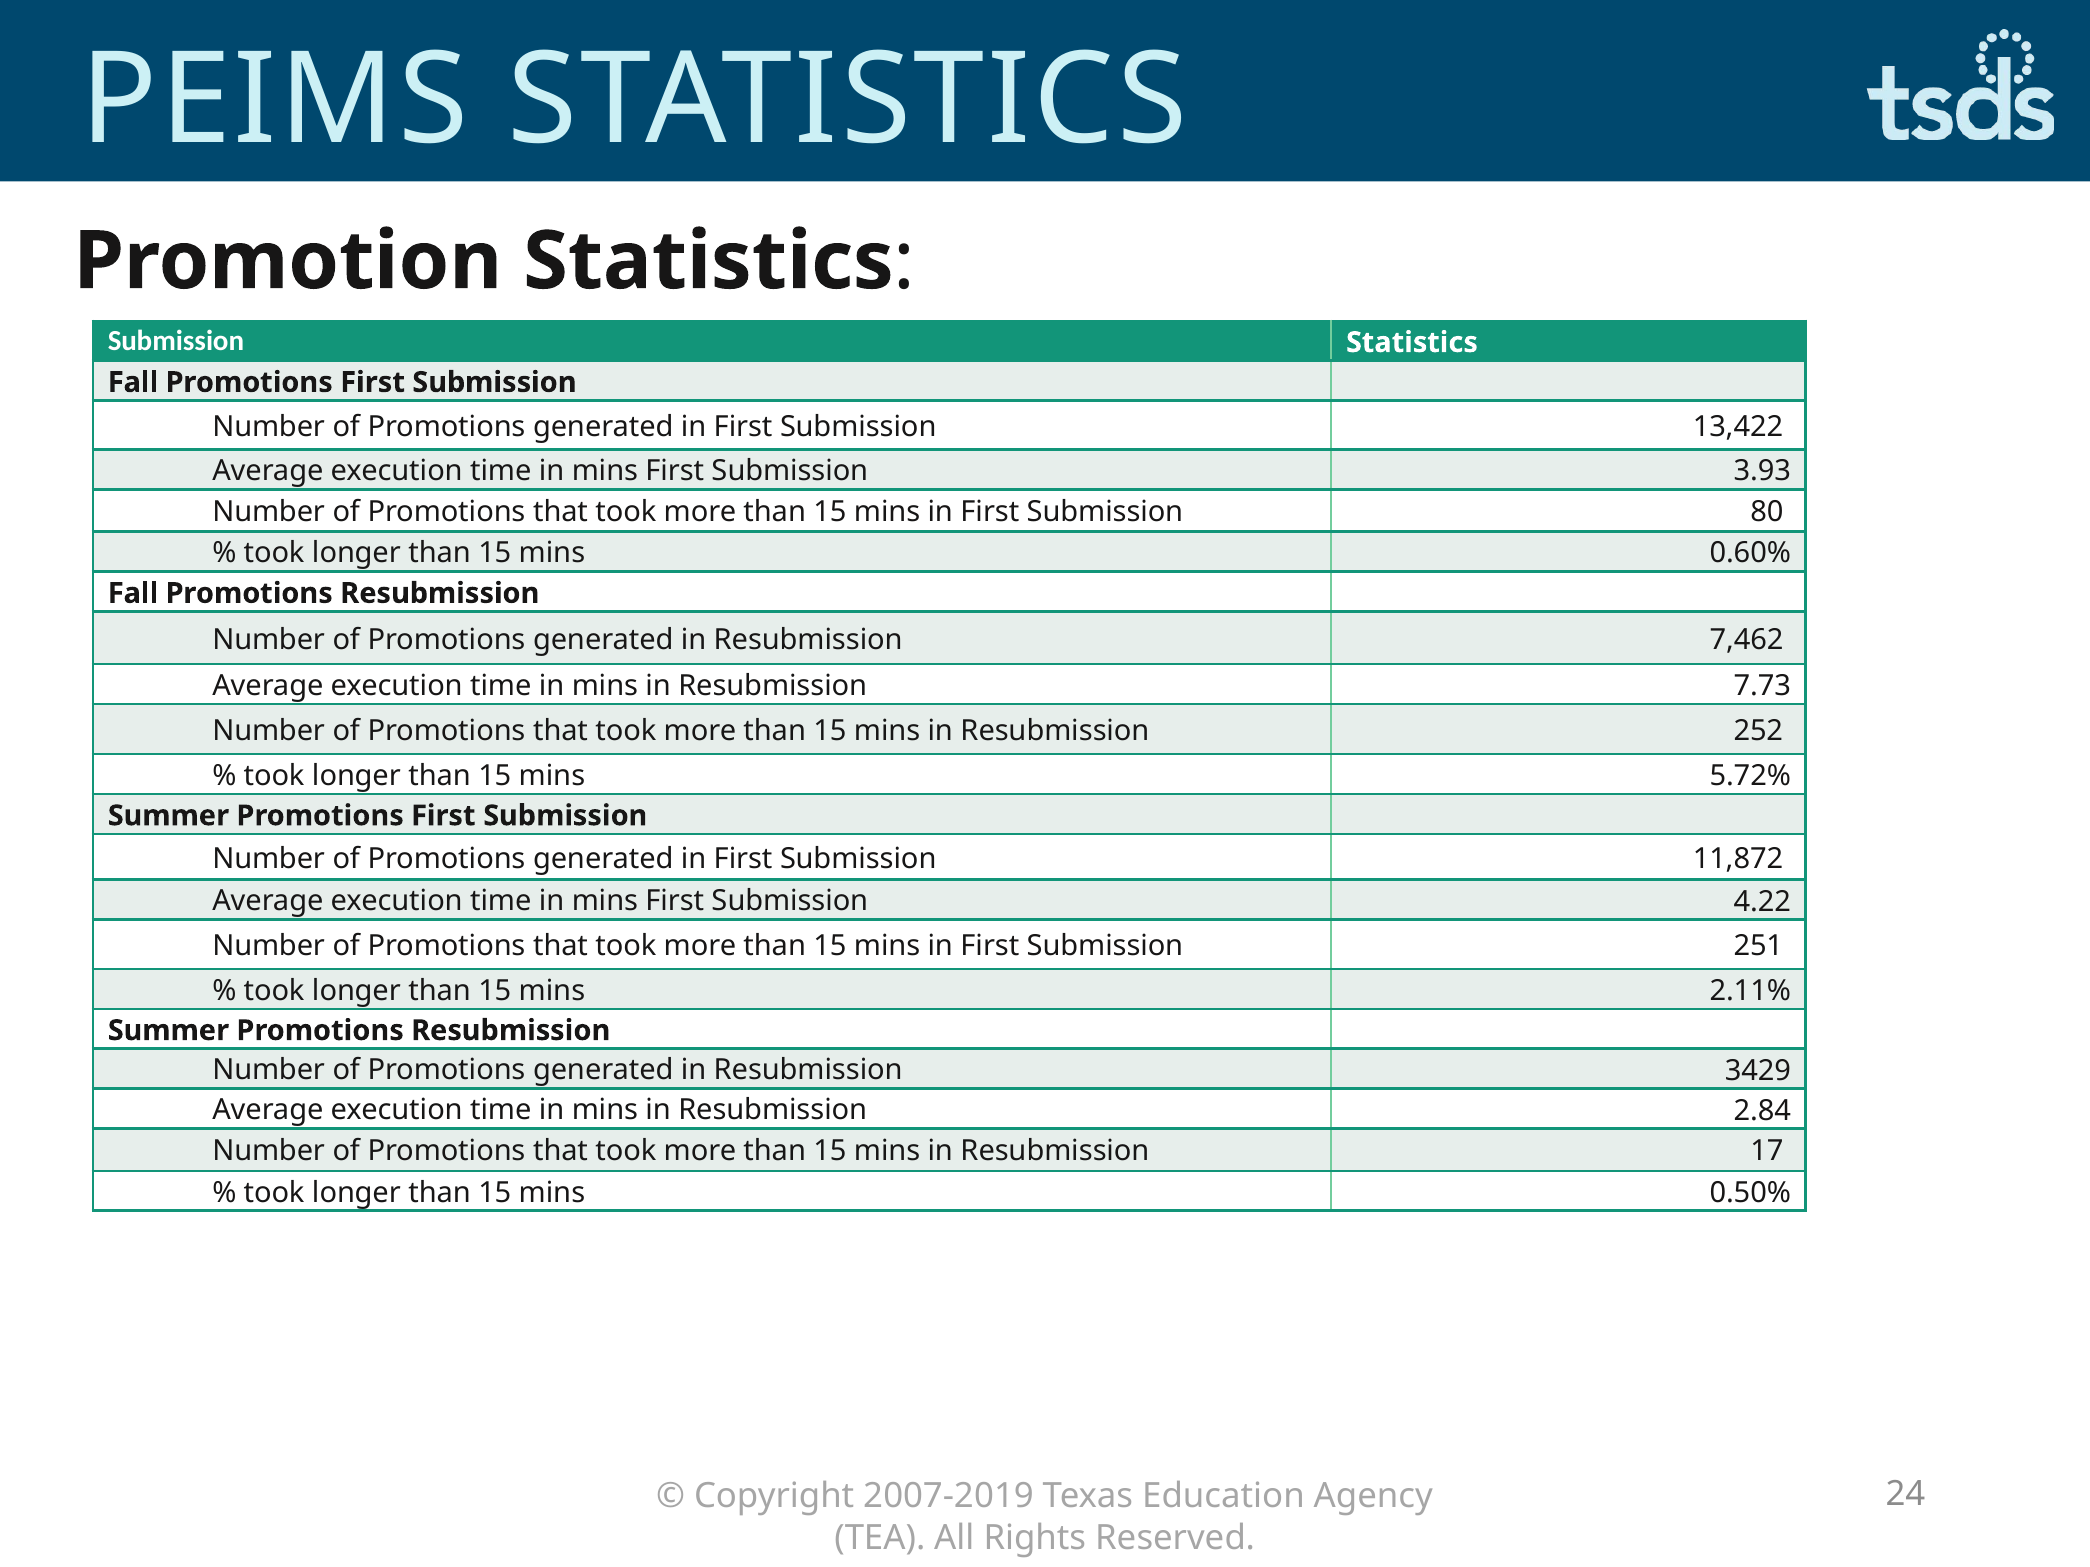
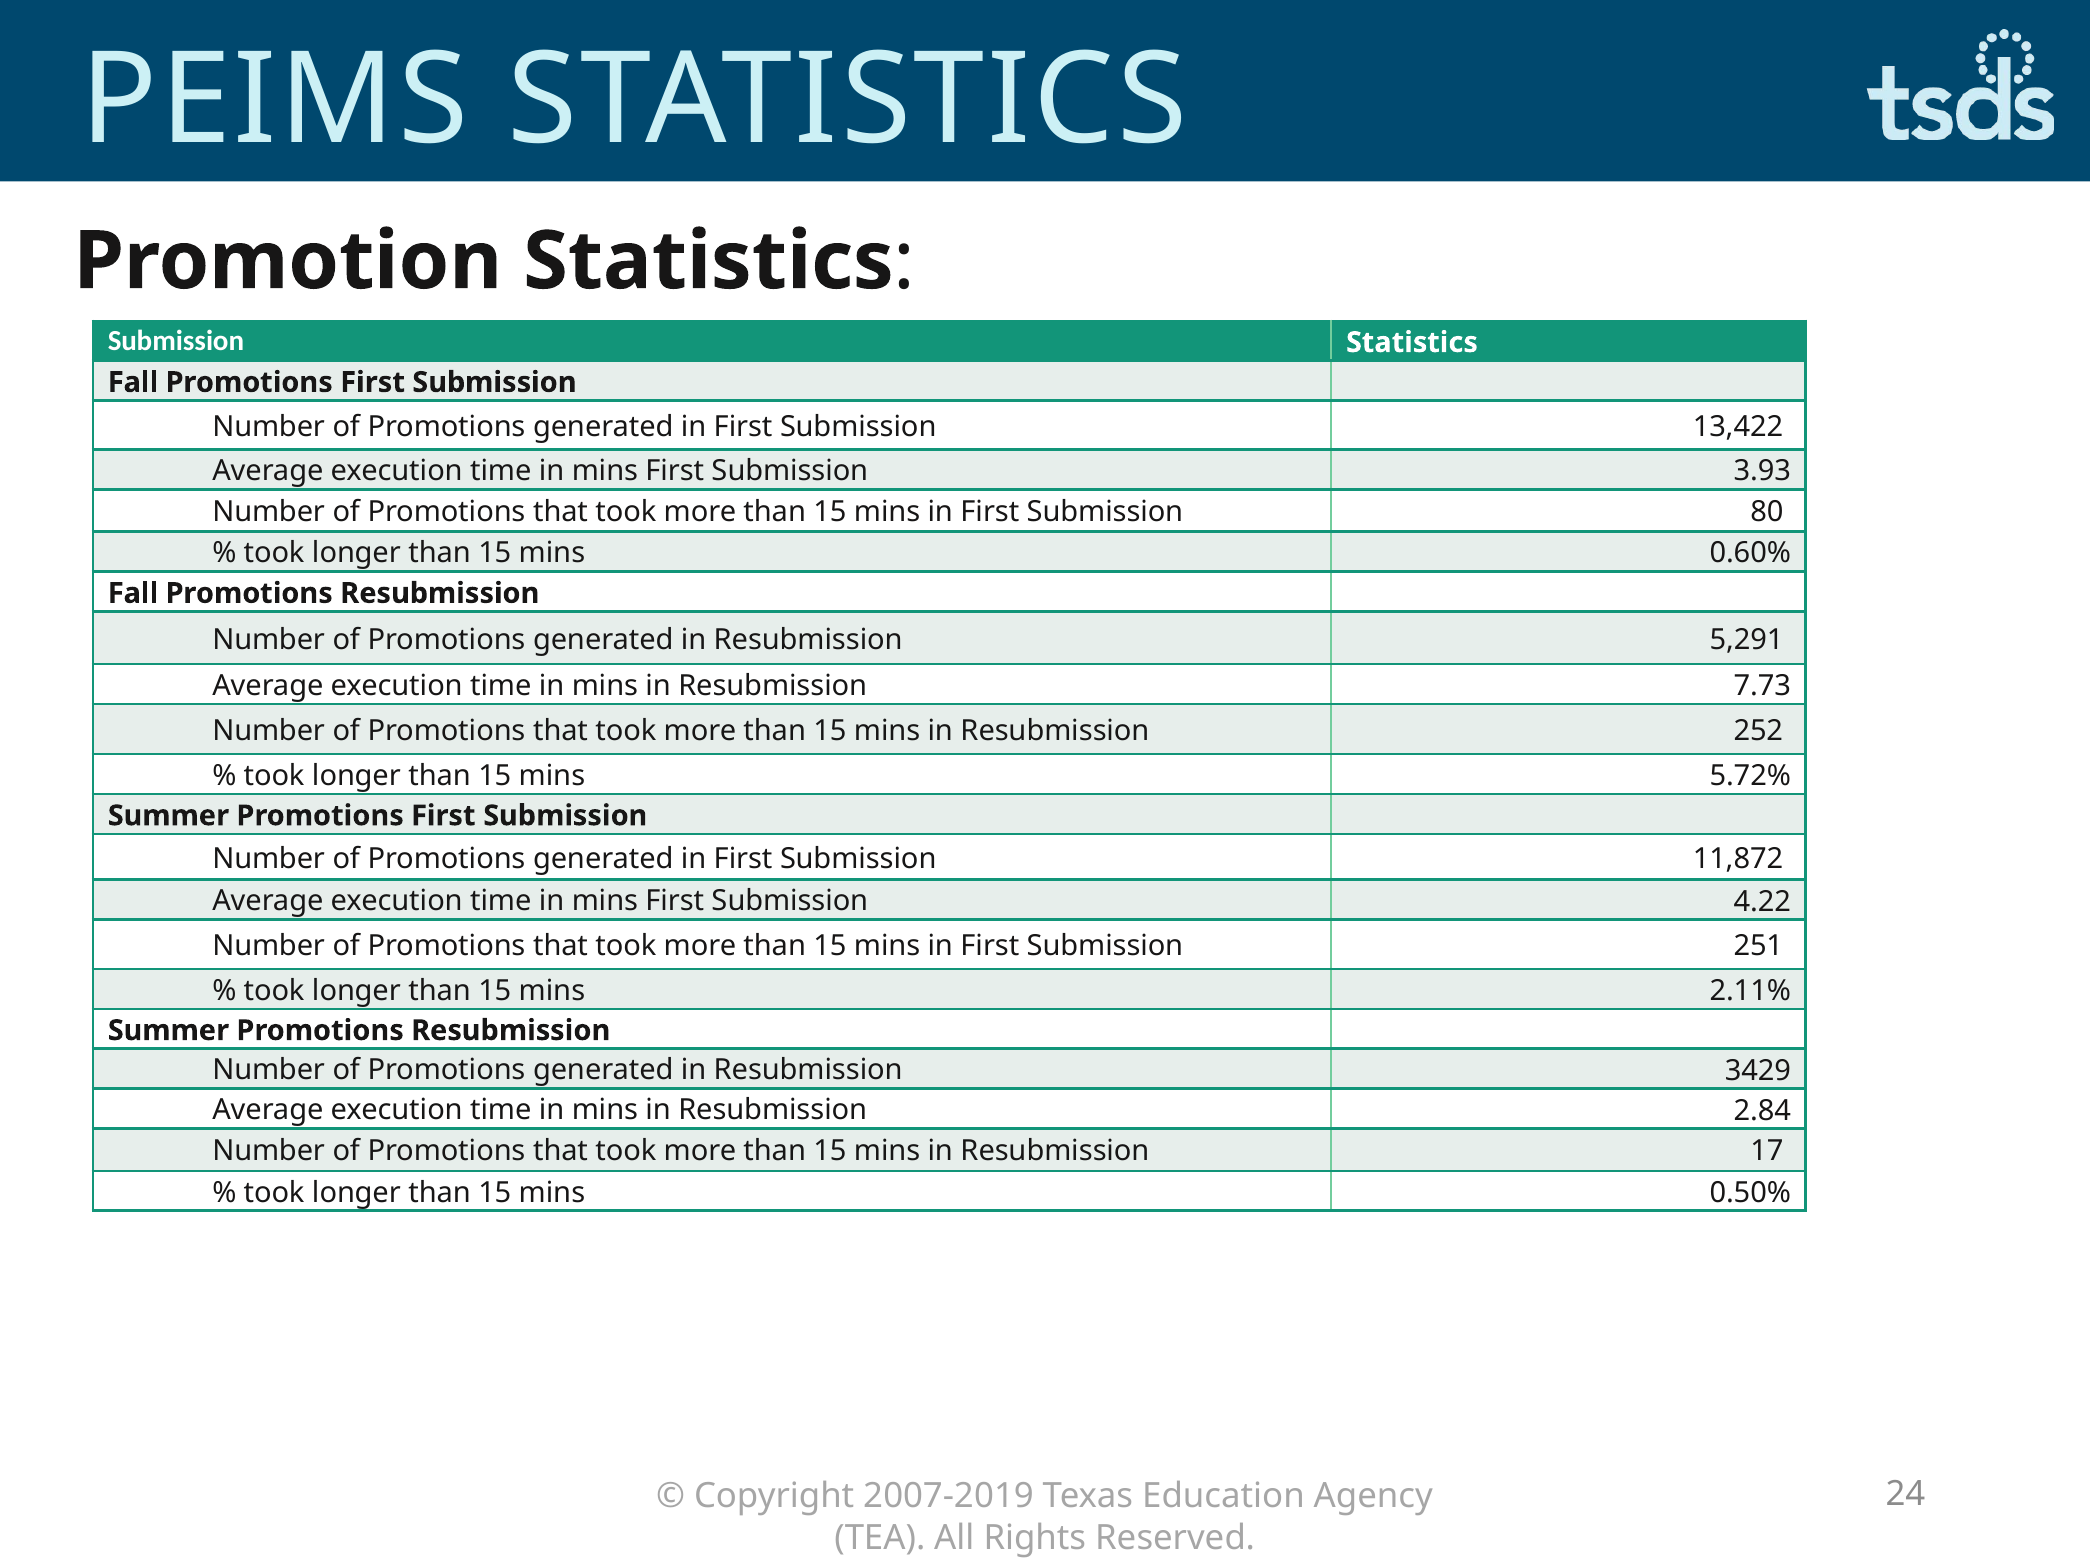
7,462: 7,462 -> 5,291
